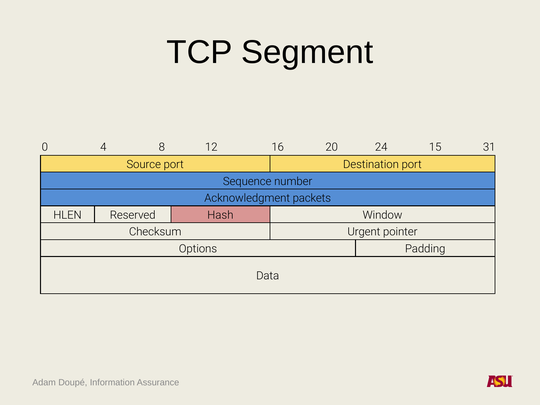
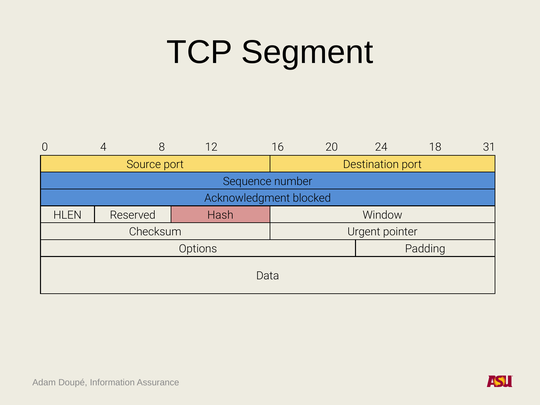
15: 15 -> 18
packets: packets -> blocked
